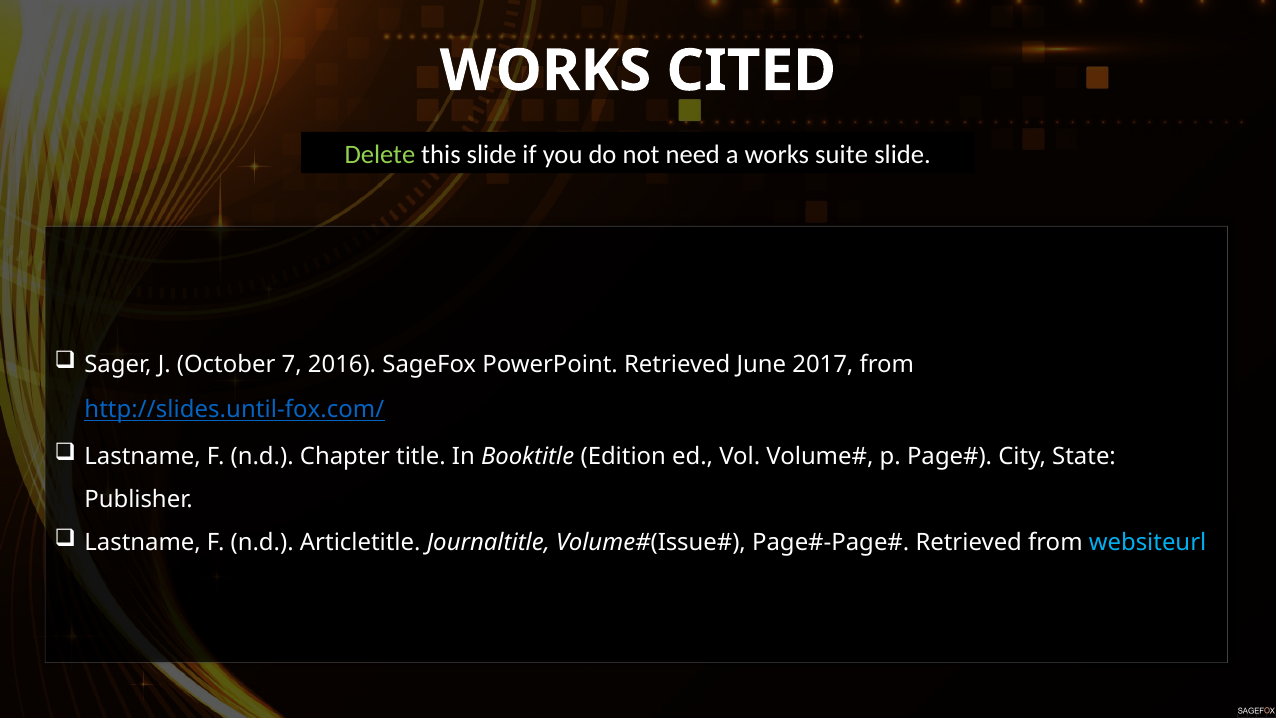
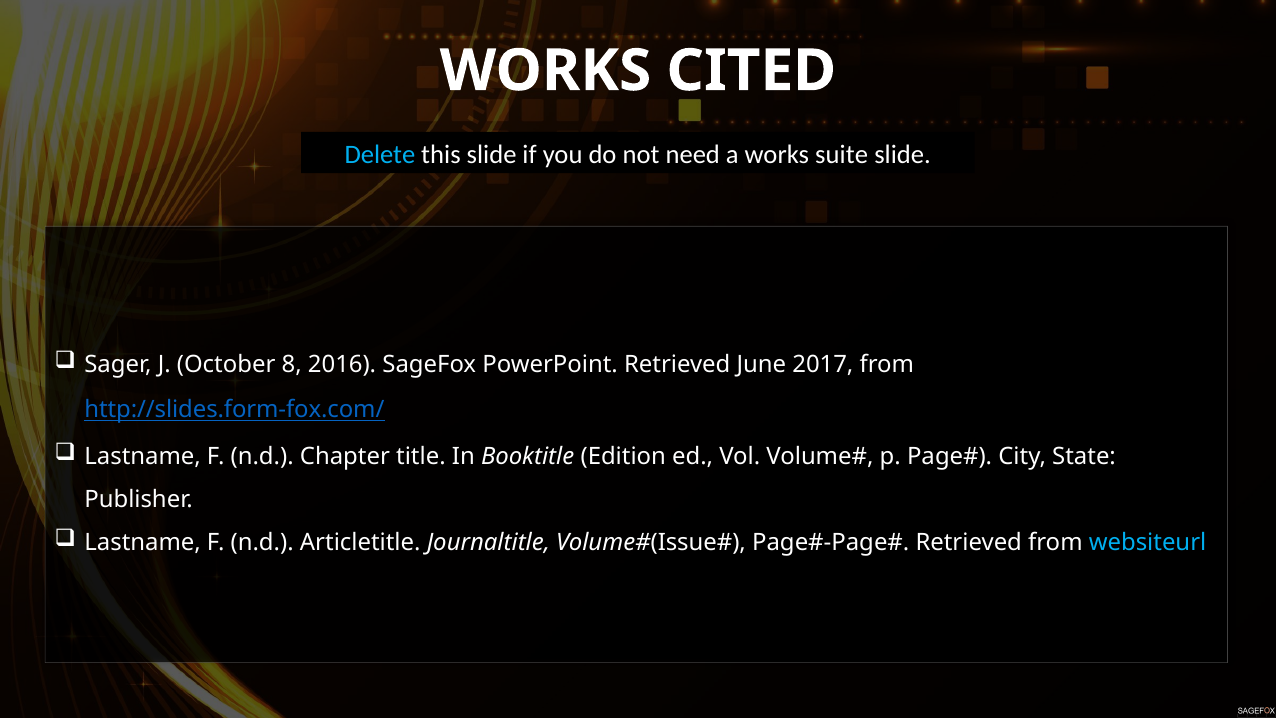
Delete colour: light green -> light blue
7: 7 -> 8
http://slides.until-fox.com/: http://slides.until-fox.com/ -> http://slides.form-fox.com/
